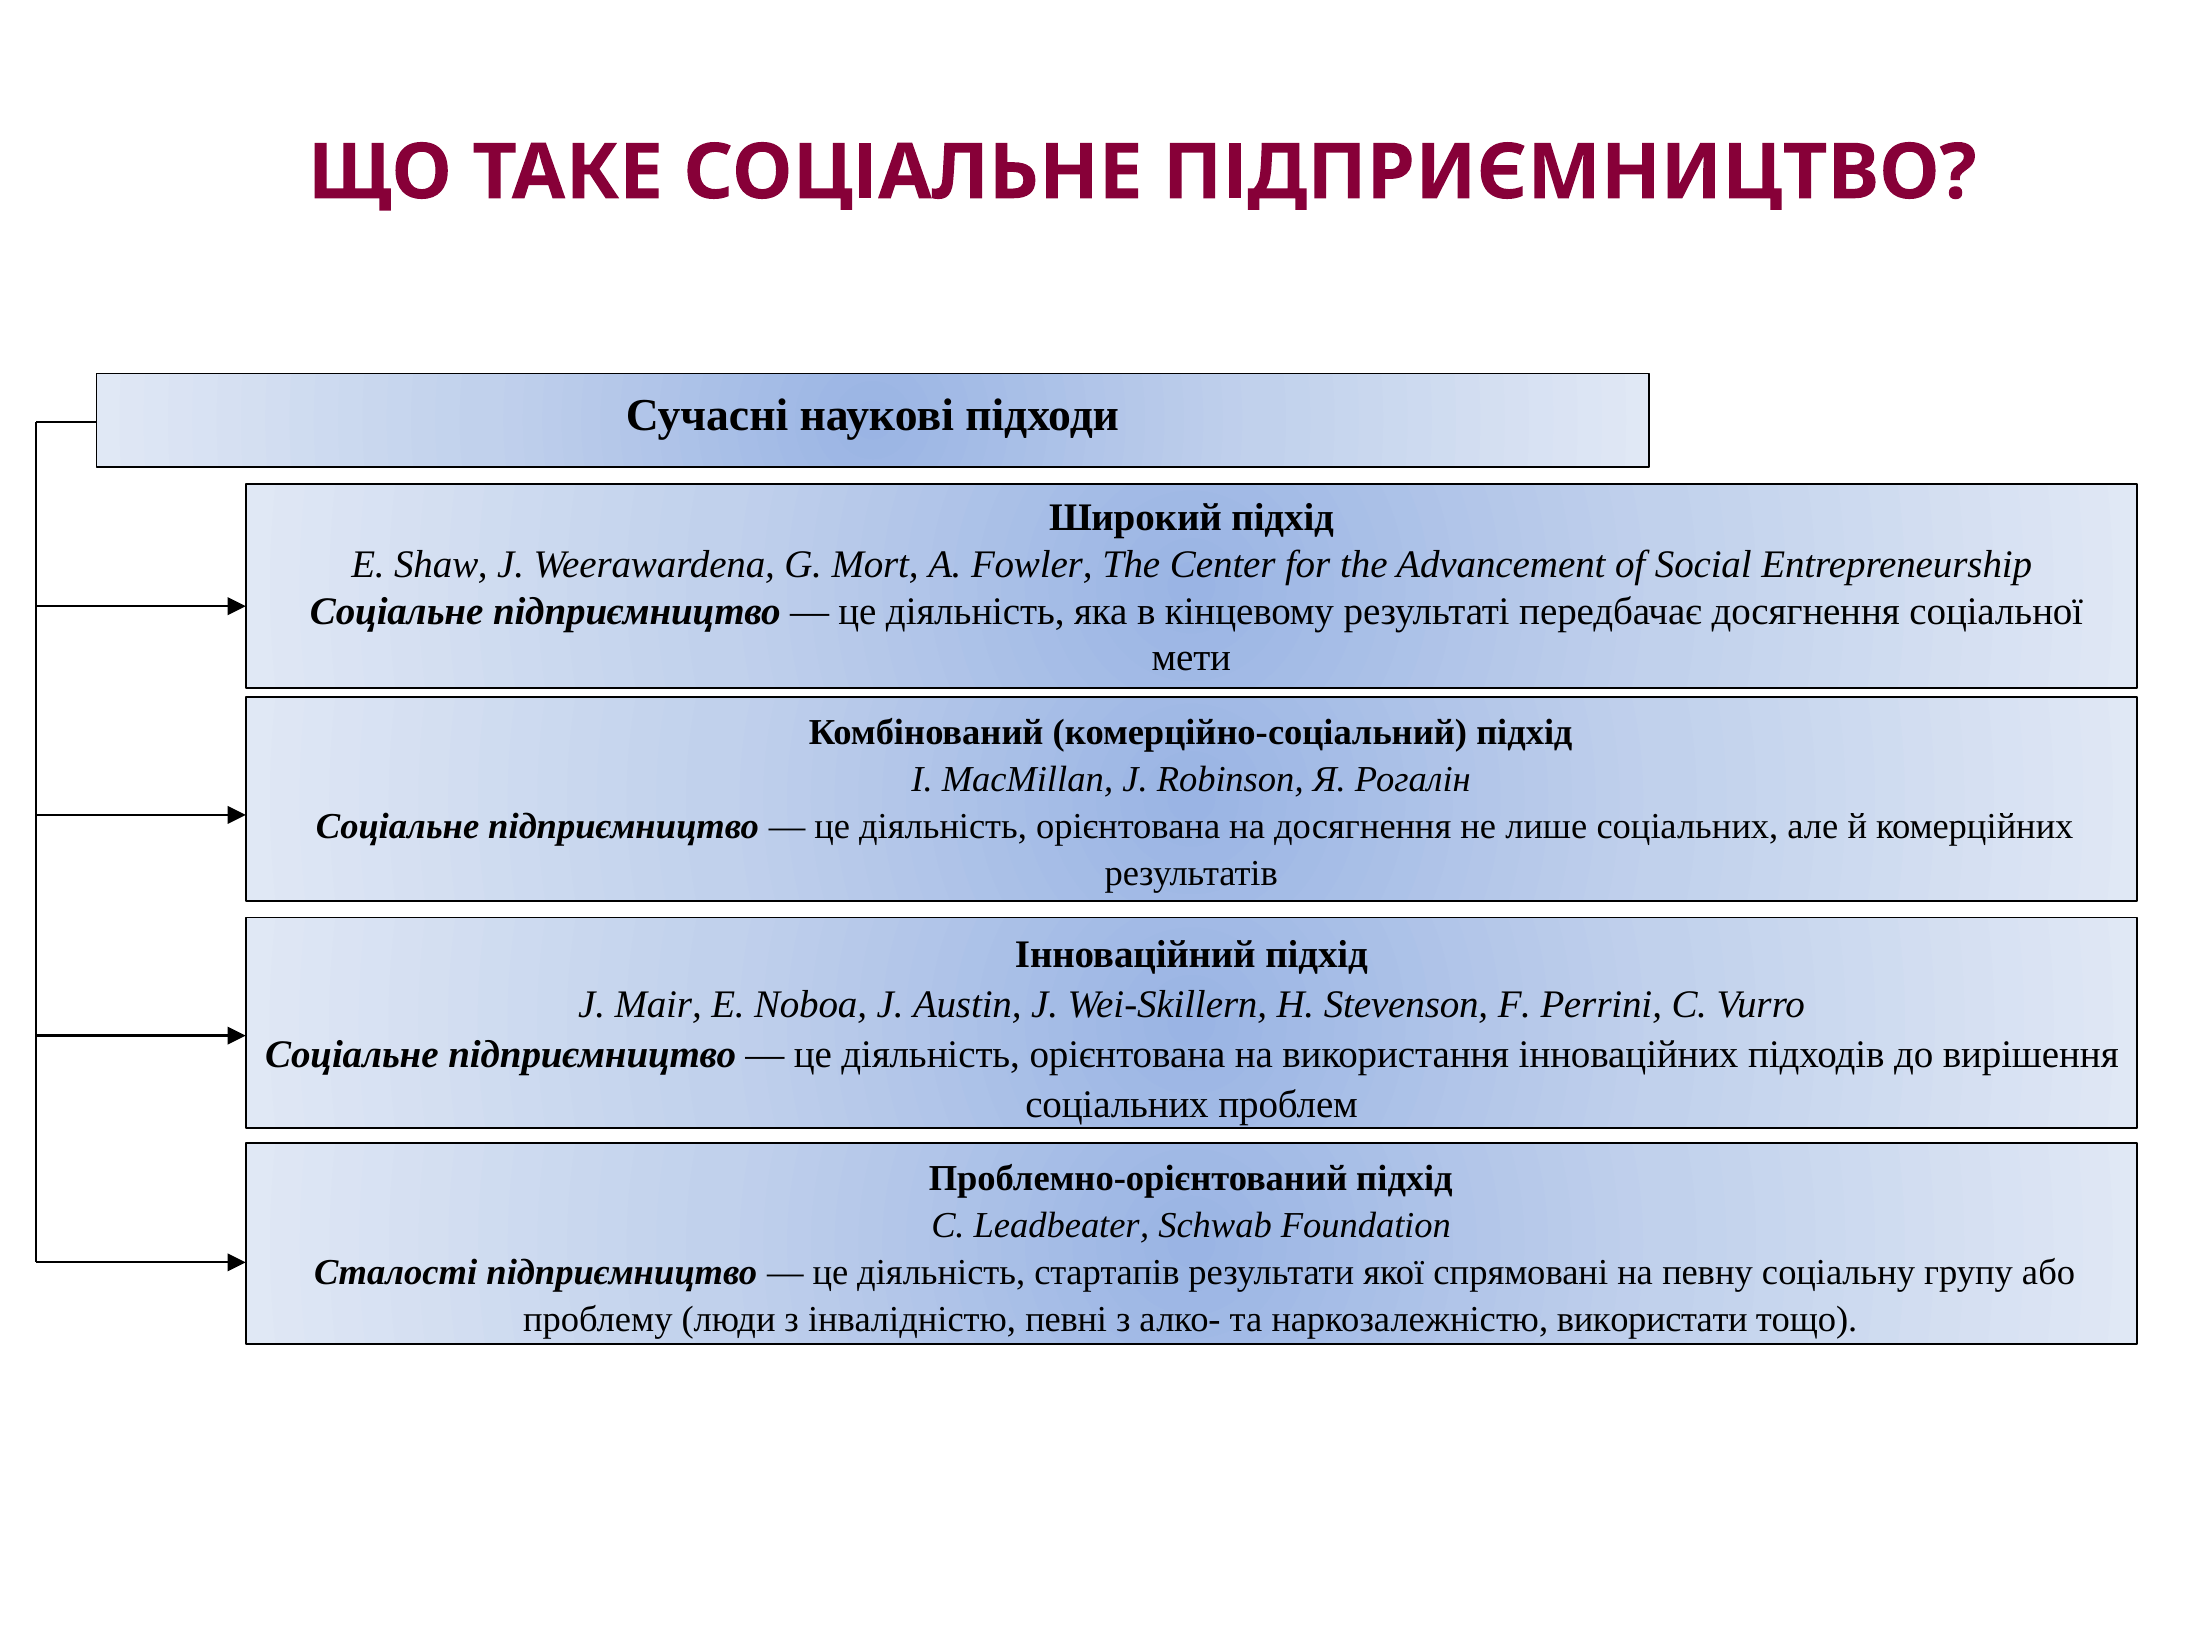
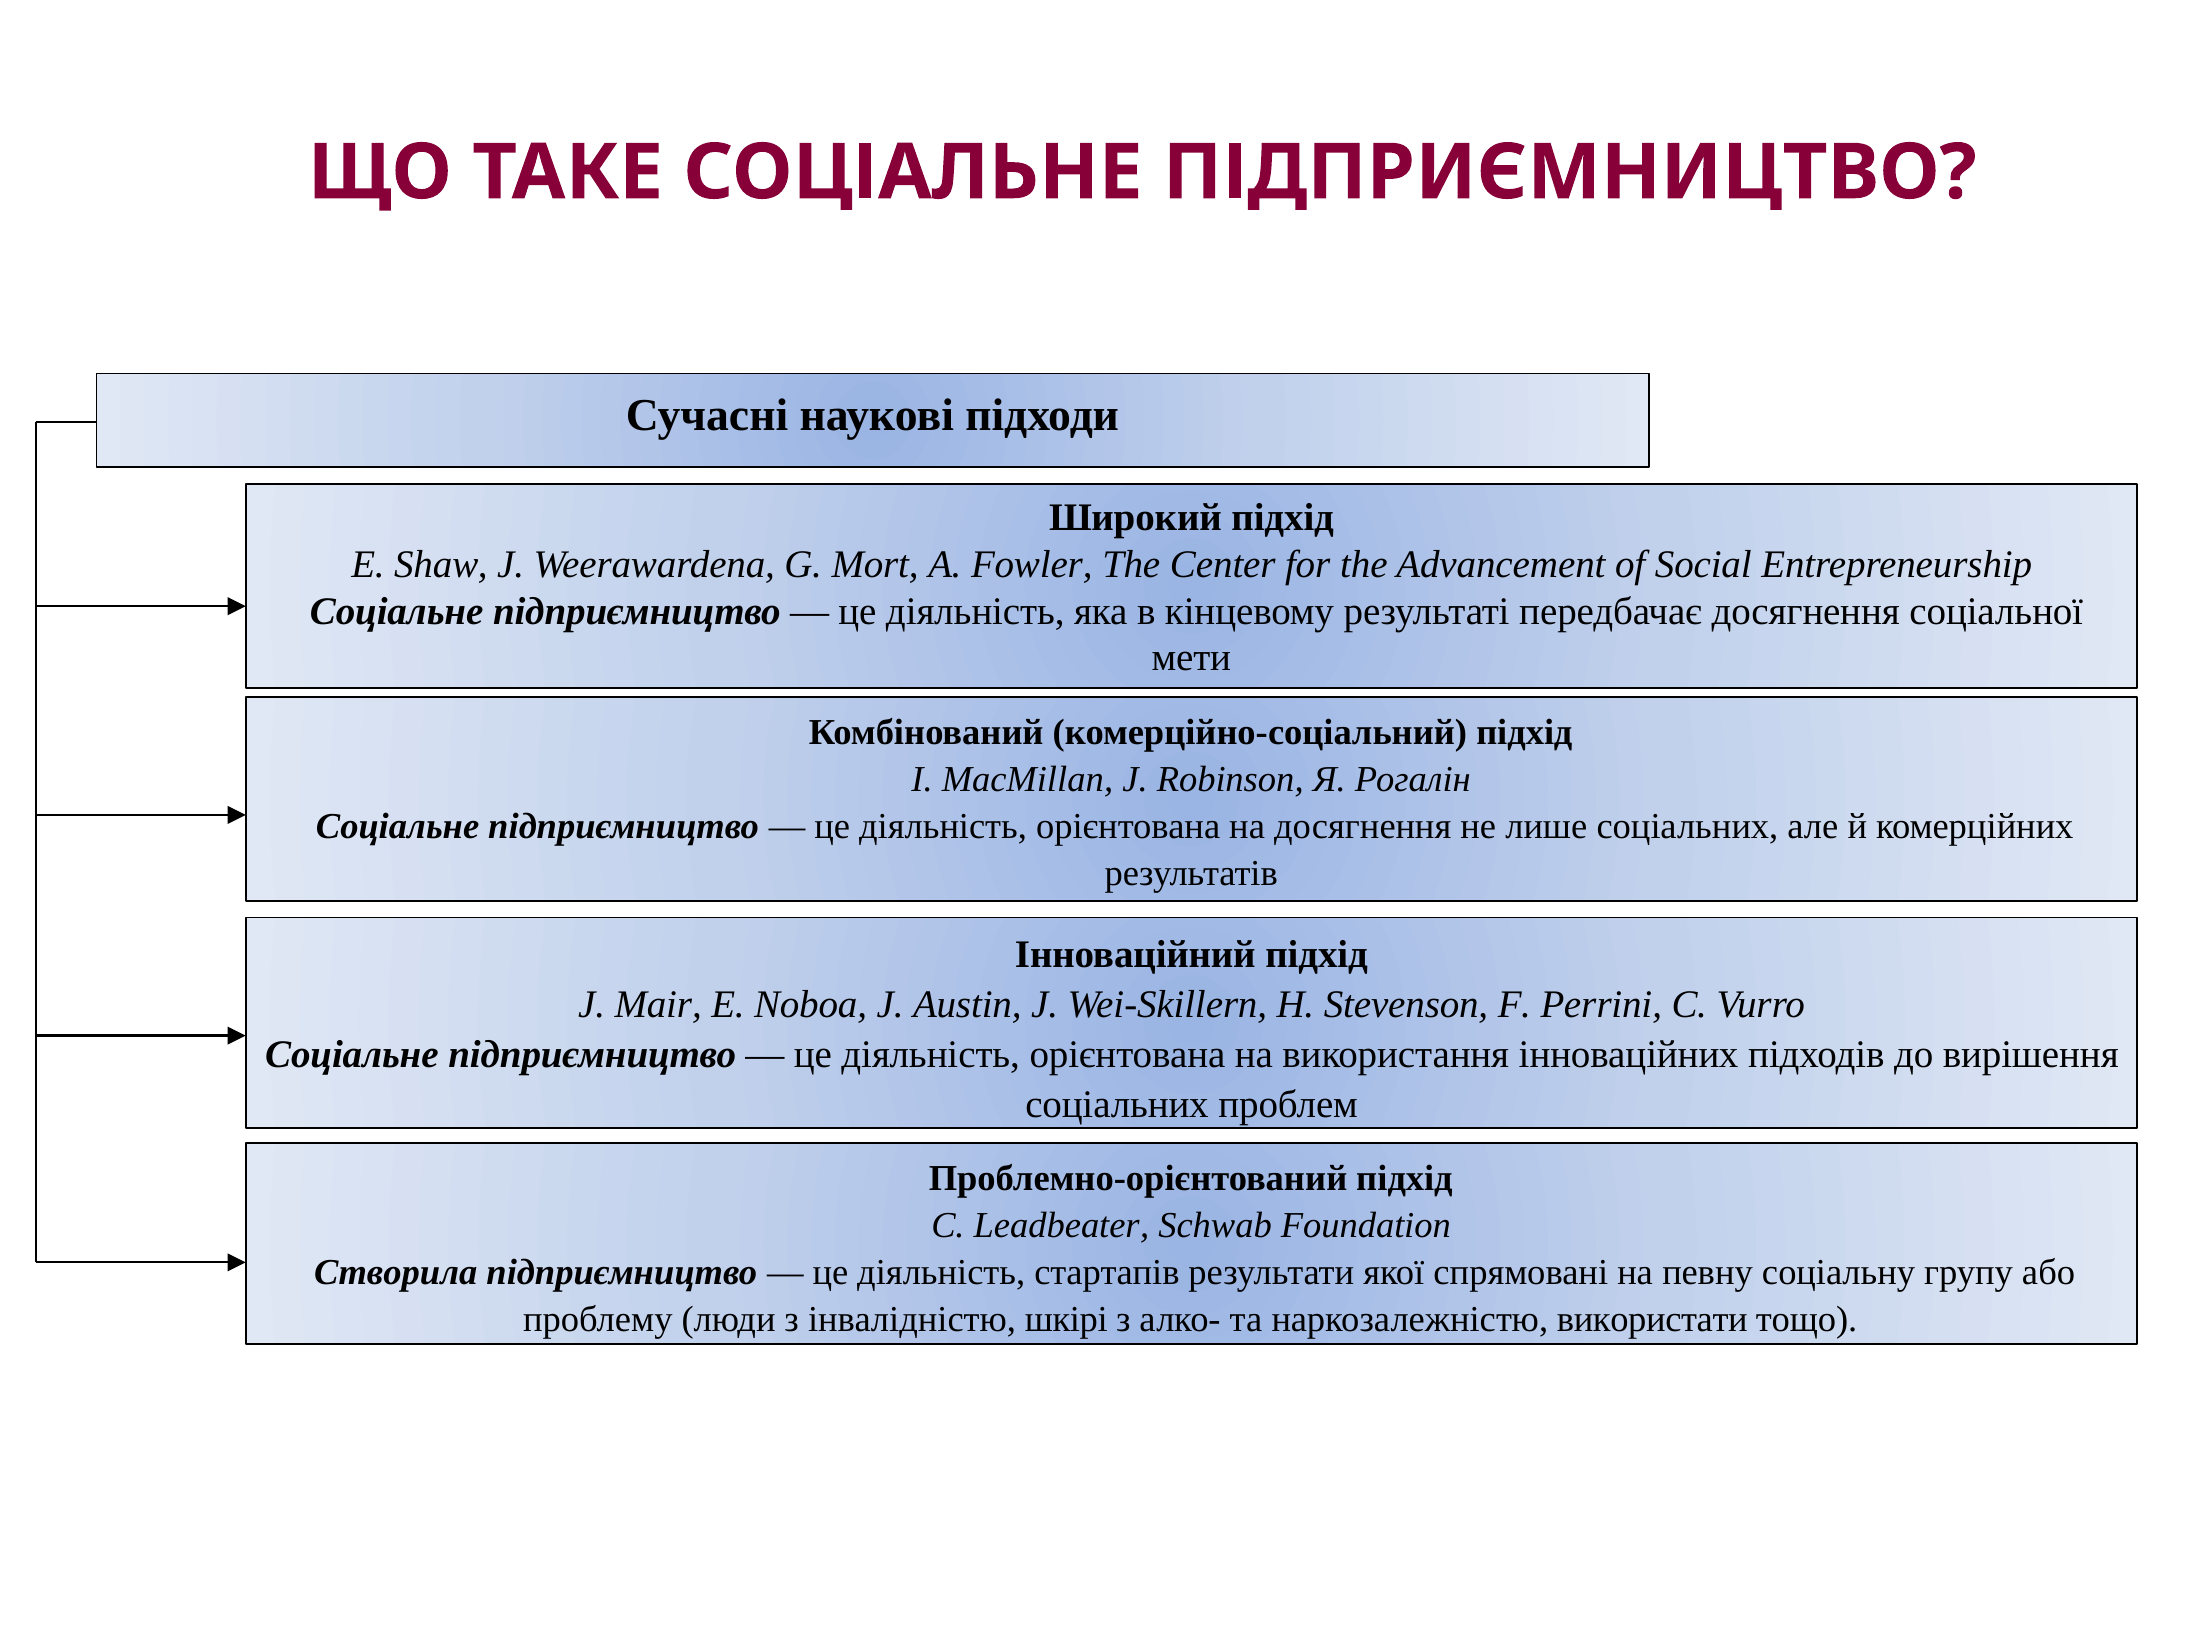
Сталості: Сталості -> Створила
певні: певні -> шкірі
